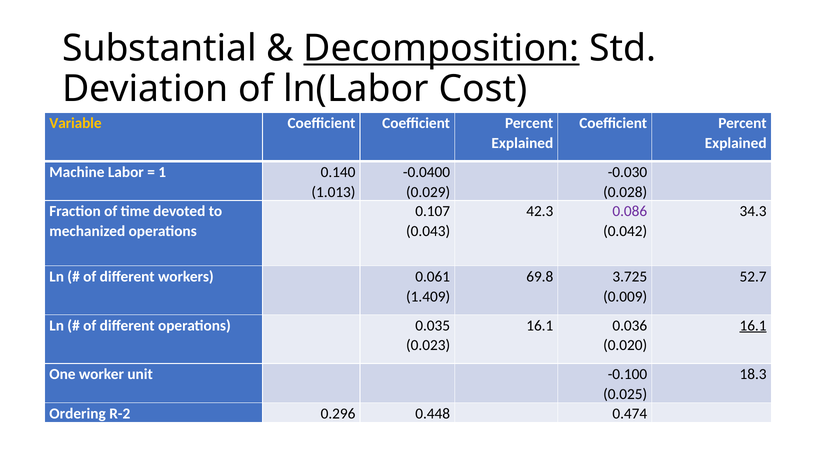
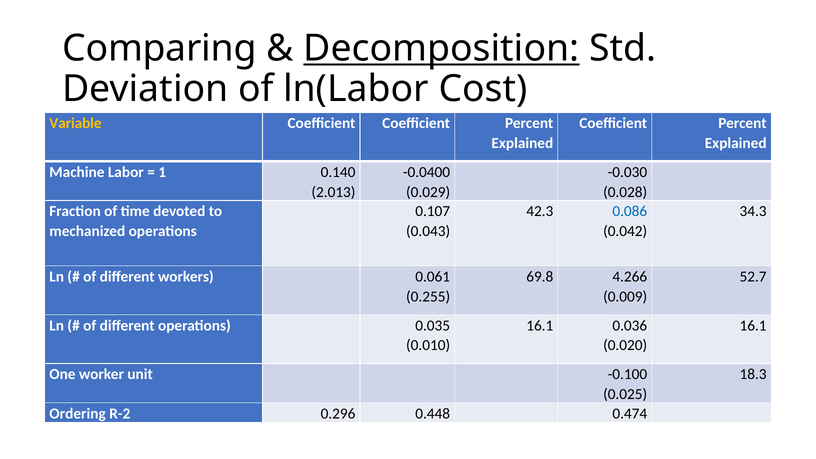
Substantial: Substantial -> Comparing
1.013: 1.013 -> 2.013
0.086 colour: purple -> blue
3.725: 3.725 -> 4.266
1.409: 1.409 -> 0.255
16.1 at (753, 325) underline: present -> none
0.023: 0.023 -> 0.010
